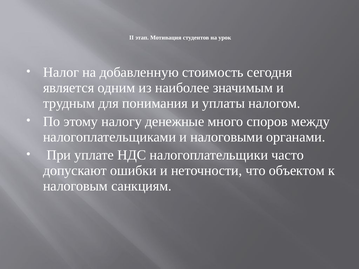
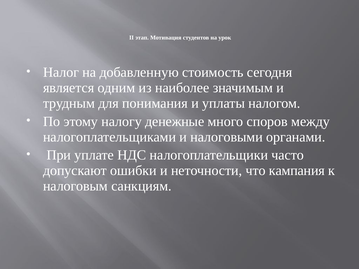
объектом: объектом -> кампания
